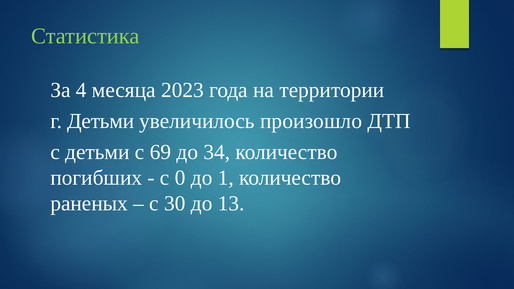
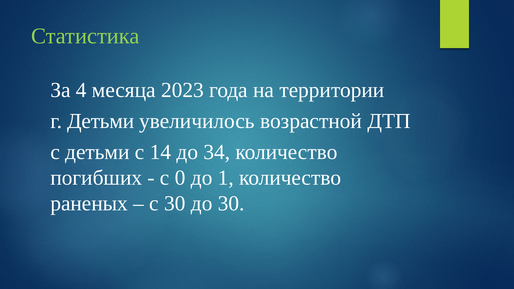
произошло: произошло -> возрастной
69: 69 -> 14
до 13: 13 -> 30
